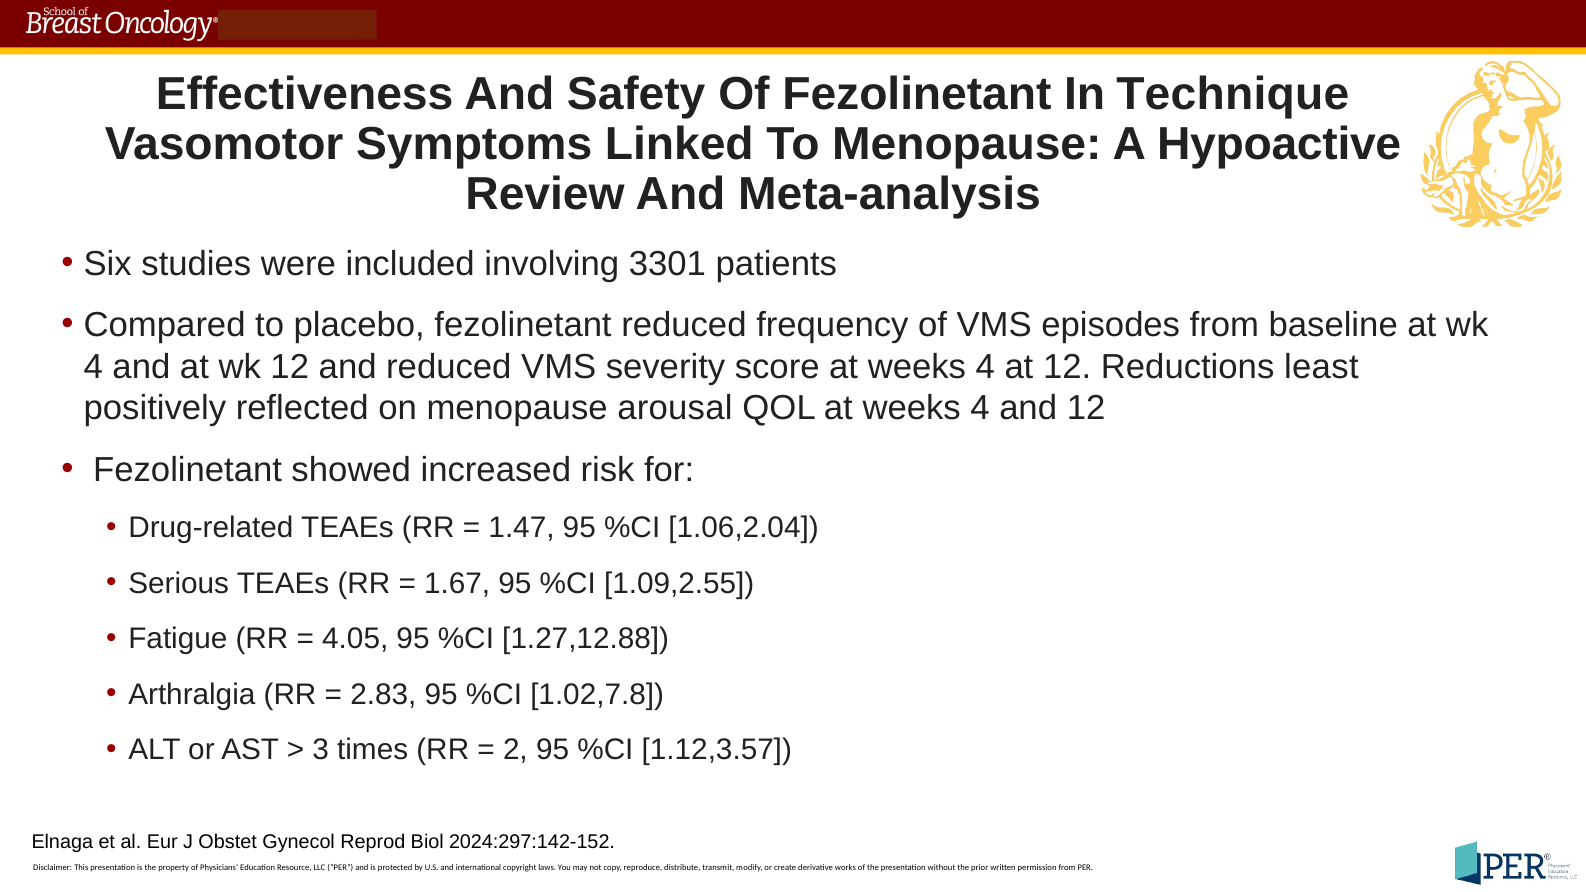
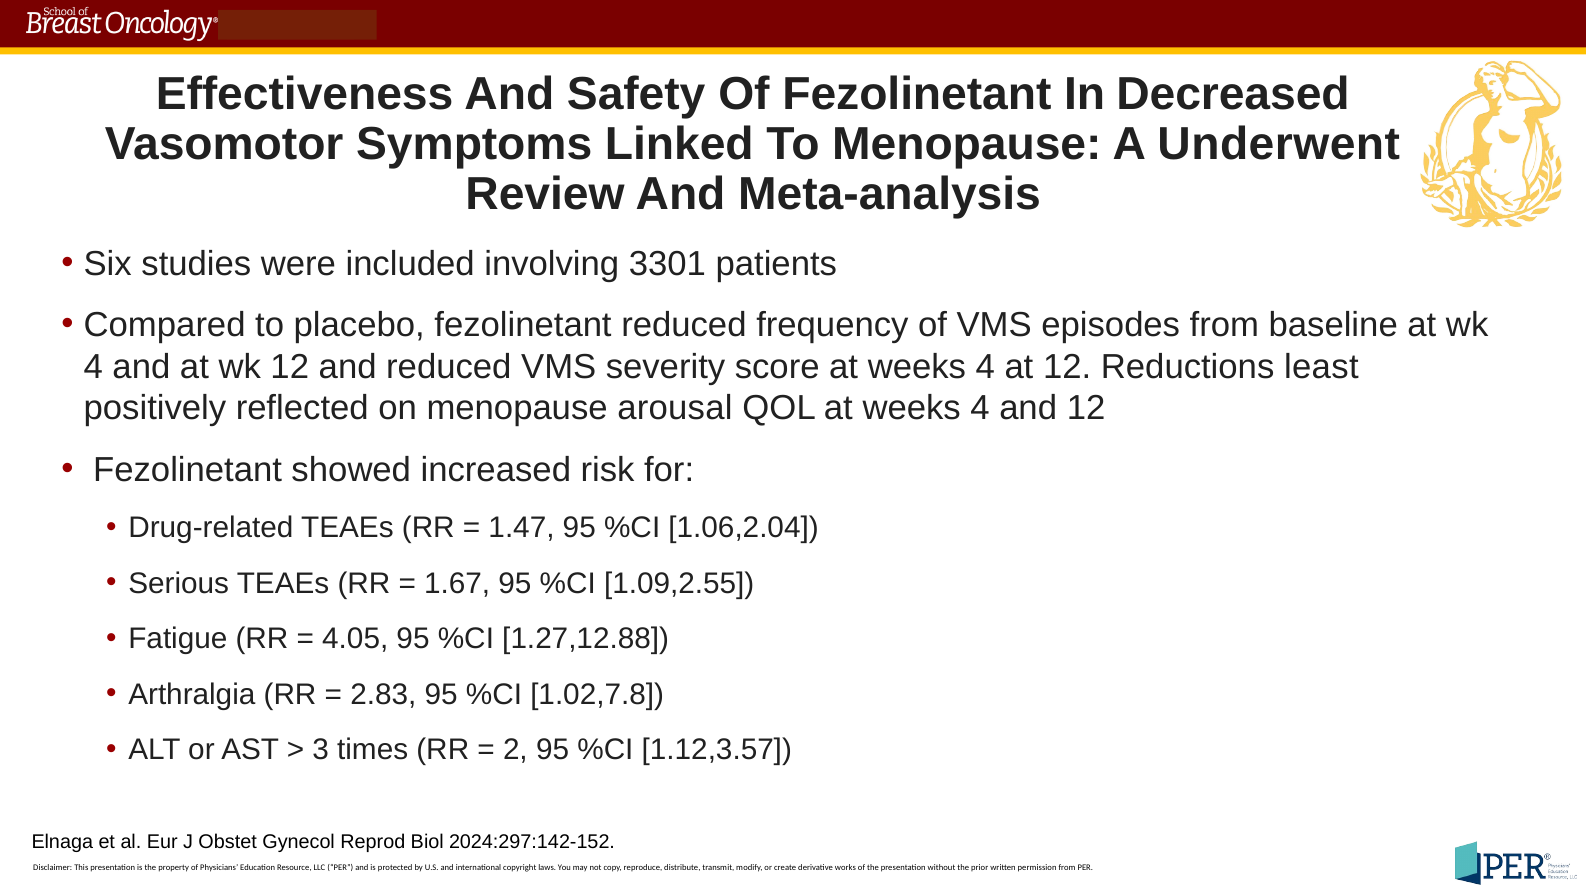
Technique: Technique -> Decreased
Hypoactive: Hypoactive -> Underwent
